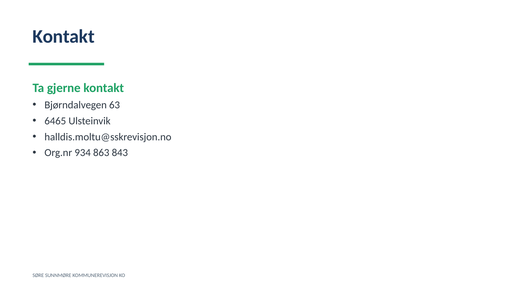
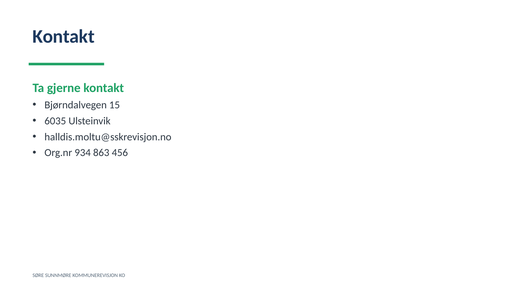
63: 63 -> 15
6465: 6465 -> 6035
843: 843 -> 456
